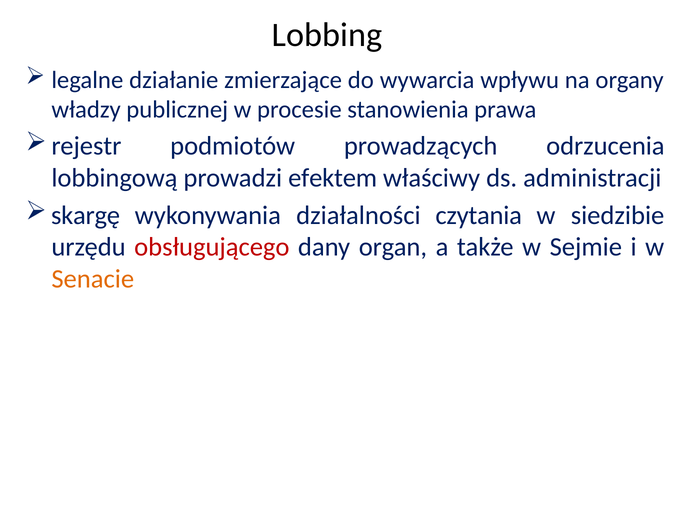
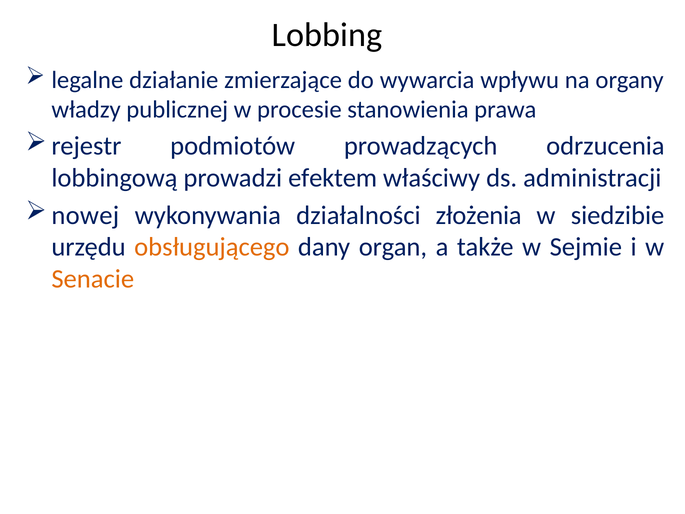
skargę: skargę -> nowej
czytania: czytania -> złożenia
obsługującego colour: red -> orange
